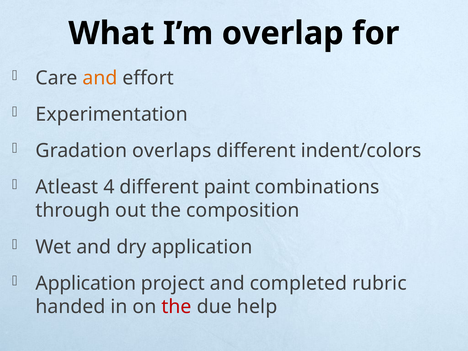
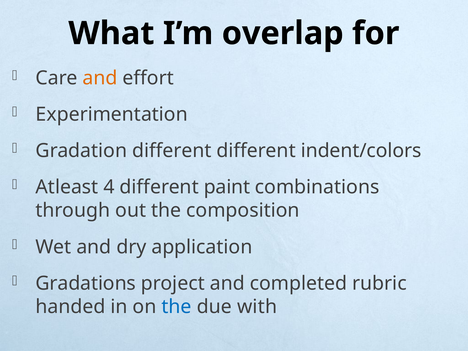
Gradation overlaps: overlaps -> different
Application at (86, 283): Application -> Gradations
the at (177, 307) colour: red -> blue
help: help -> with
